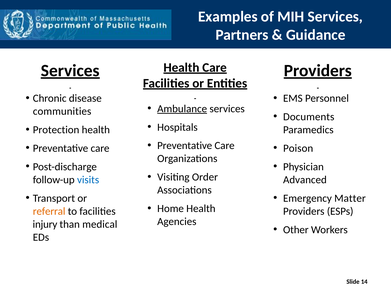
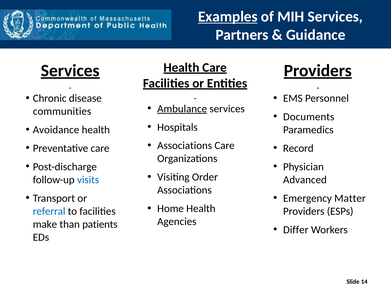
Examples underline: none -> present
Protection: Protection -> Avoidance
Preventative at (185, 146): Preventative -> Associations
Poison: Poison -> Record
referral colour: orange -> blue
injury: injury -> make
medical: medical -> patients
Other: Other -> Differ
